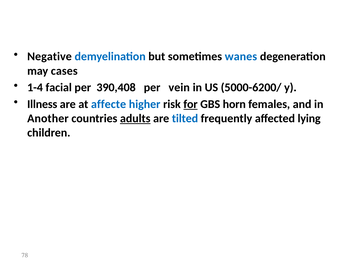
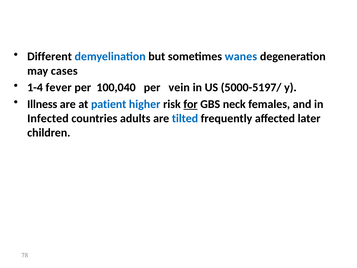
Negative: Negative -> Different
facial: facial -> fever
390,408: 390,408 -> 100,040
5000-6200/: 5000-6200/ -> 5000-5197/
affecte: affecte -> patient
horn: horn -> neck
Another: Another -> Infected
adults underline: present -> none
lying: lying -> later
